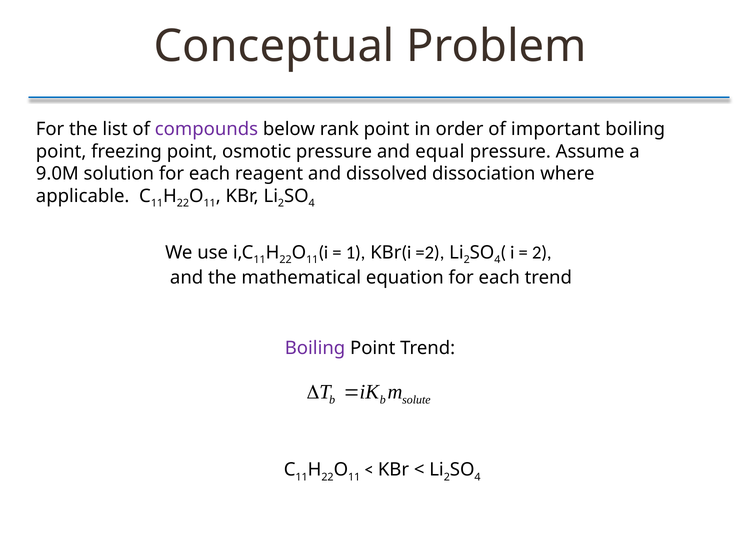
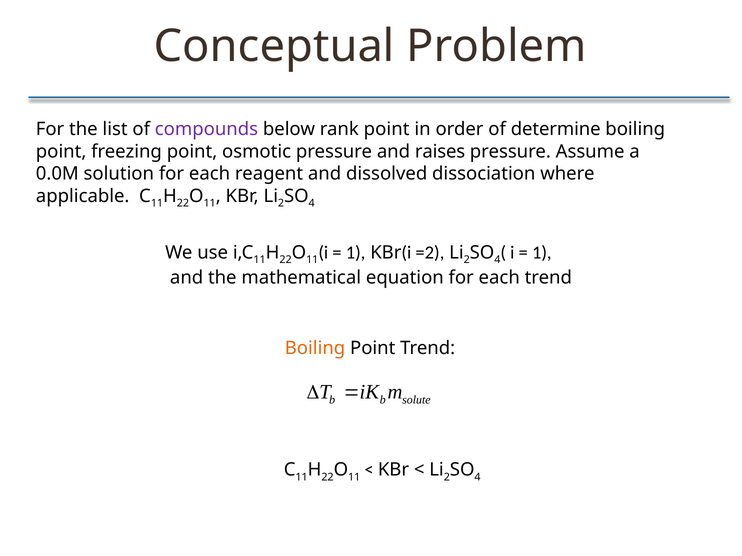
important: important -> determine
equal: equal -> raises
9.0M: 9.0M -> 0.0M
2 at (542, 253): 2 -> 1
Boiling at (315, 348) colour: purple -> orange
